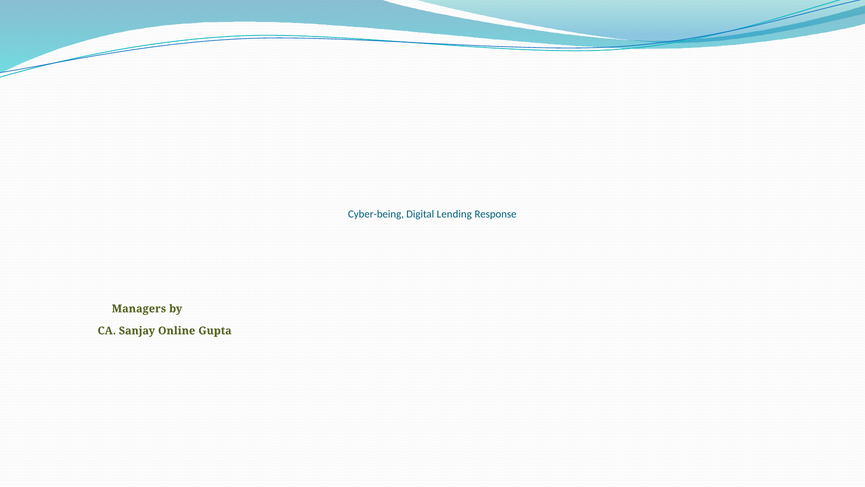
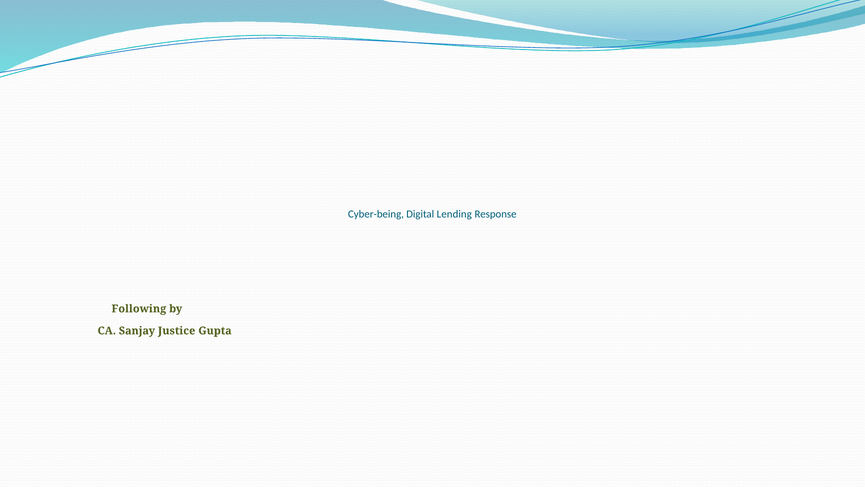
Managers: Managers -> Following
Online: Online -> Justice
